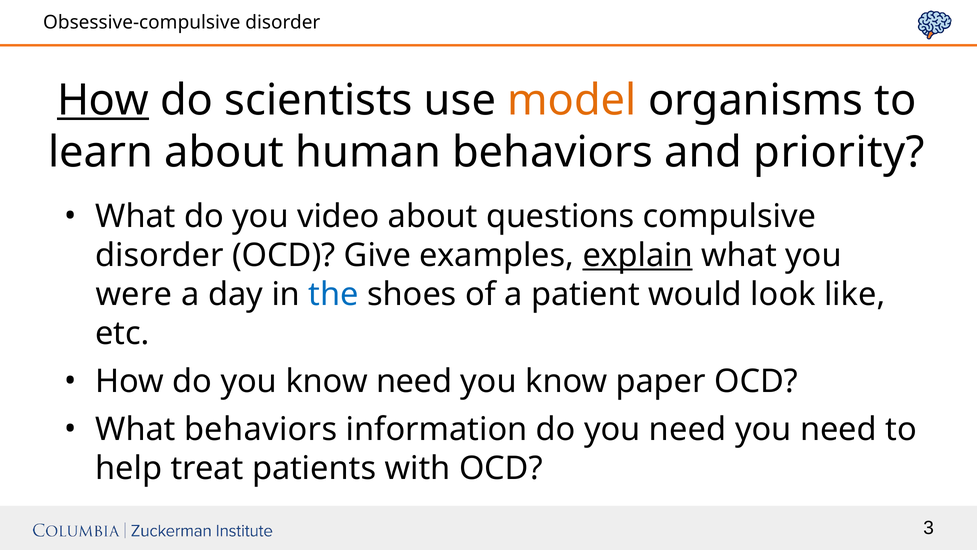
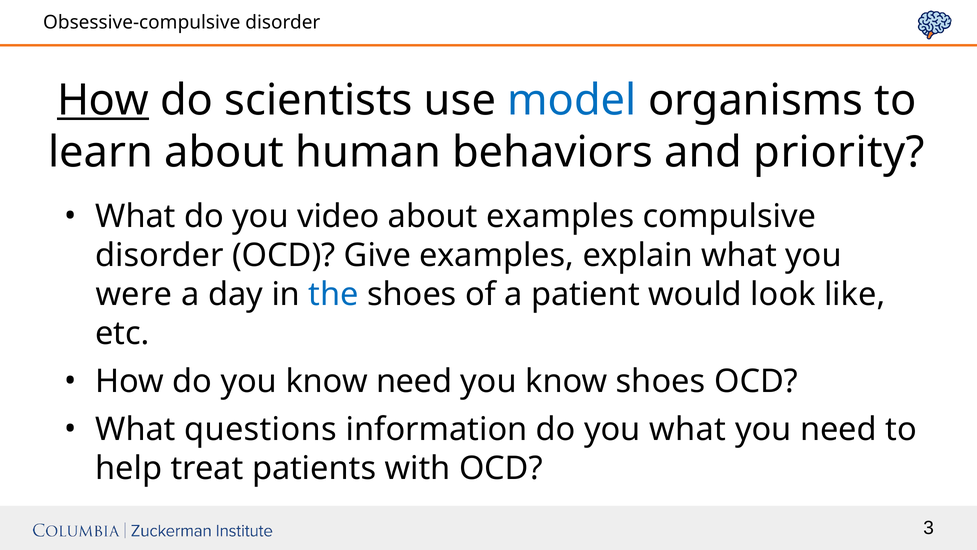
model colour: orange -> blue
about questions: questions -> examples
explain underline: present -> none
know paper: paper -> shoes
What behaviors: behaviors -> questions
do you need: need -> what
